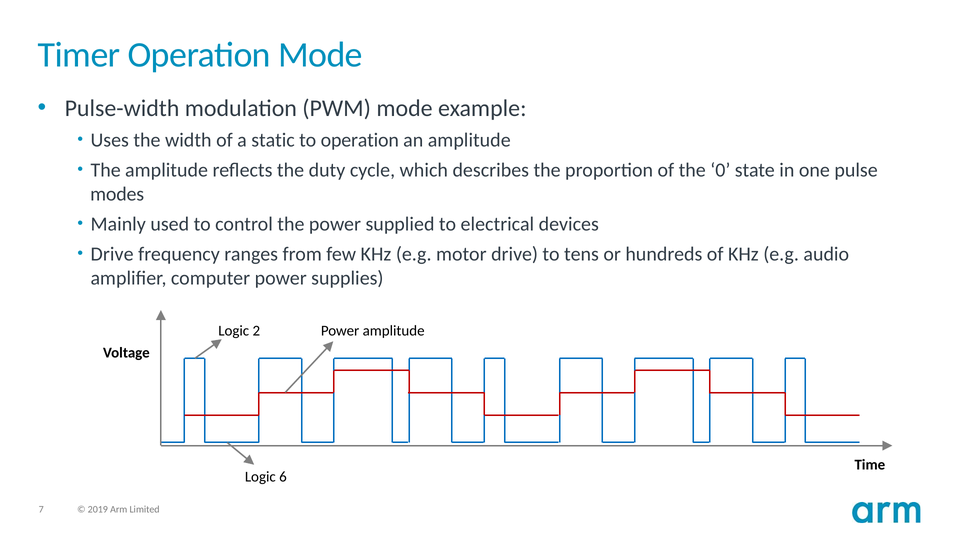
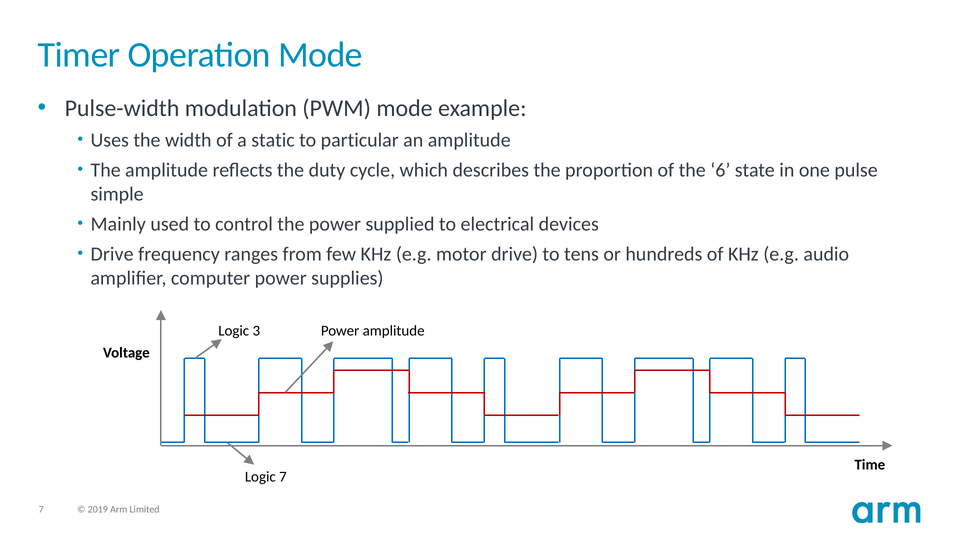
to operation: operation -> particular
0: 0 -> 6
modes: modes -> simple
2: 2 -> 3
Logic 6: 6 -> 7
